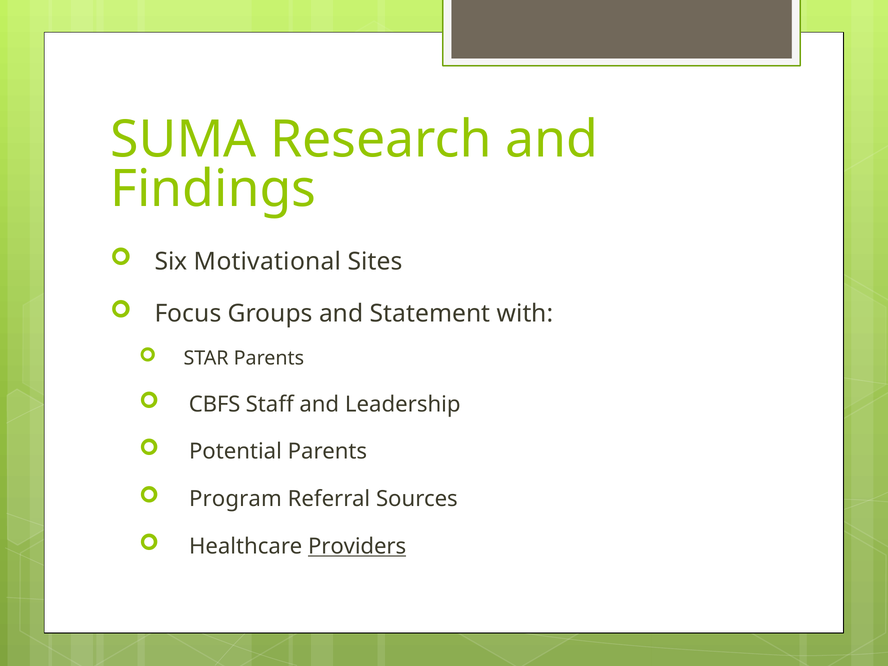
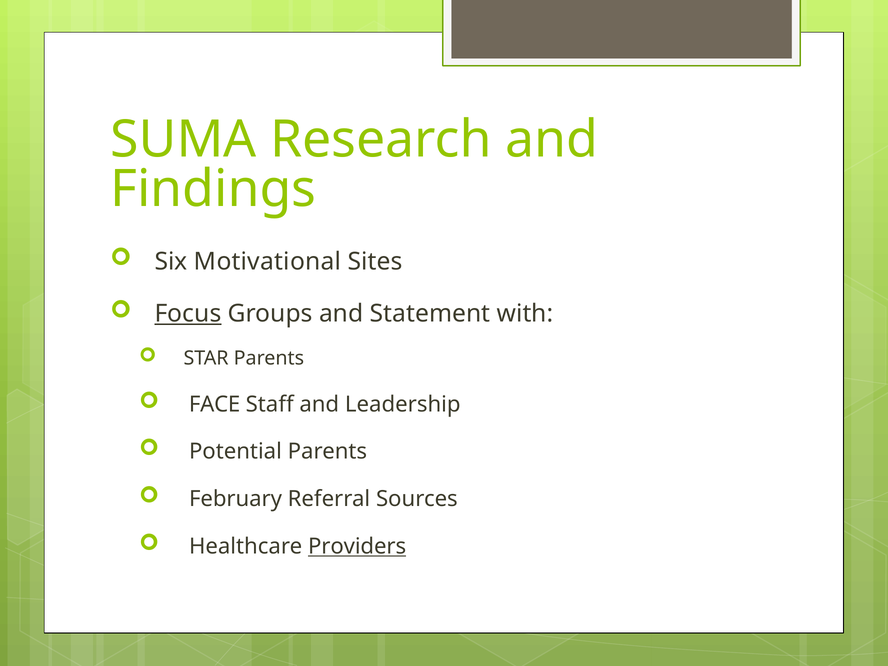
Focus underline: none -> present
CBFS: CBFS -> FACE
Program: Program -> February
